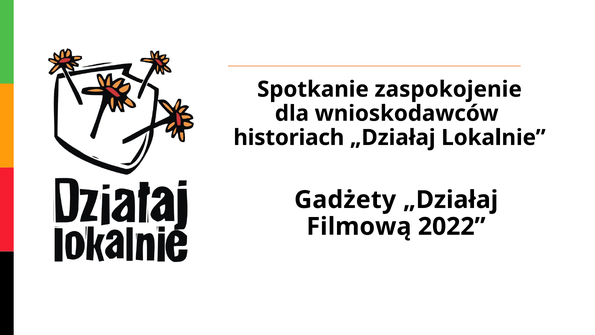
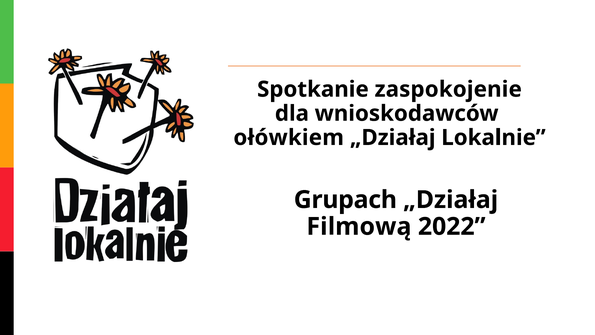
historiach: historiach -> ołówkiem
Gadżety: Gadżety -> Grupach
